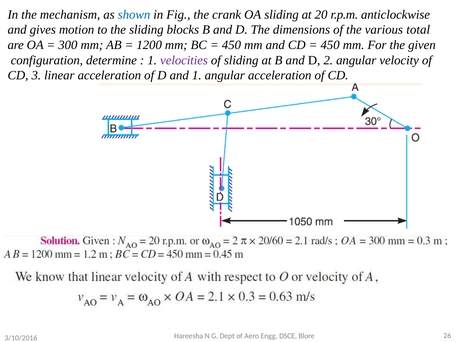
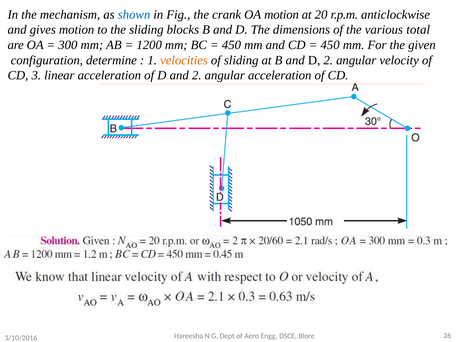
OA sliding: sliding -> motion
velocities colour: purple -> orange
and 1: 1 -> 2
